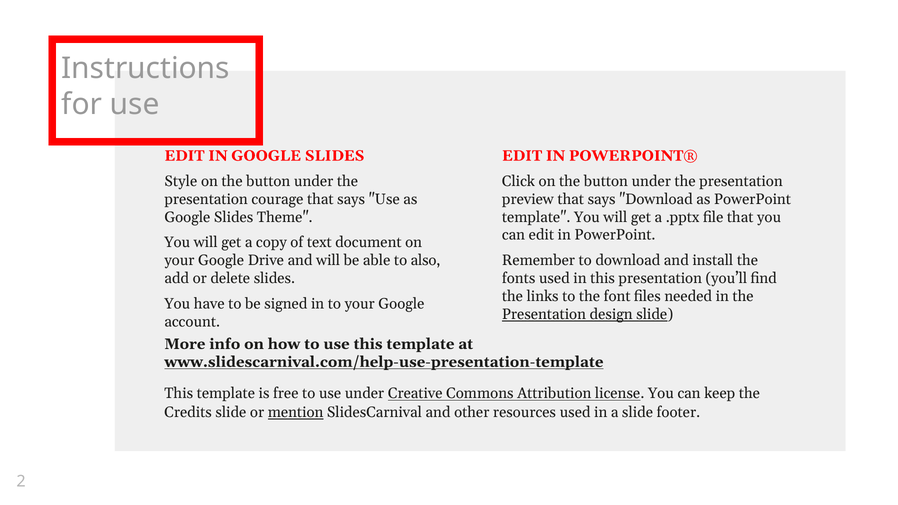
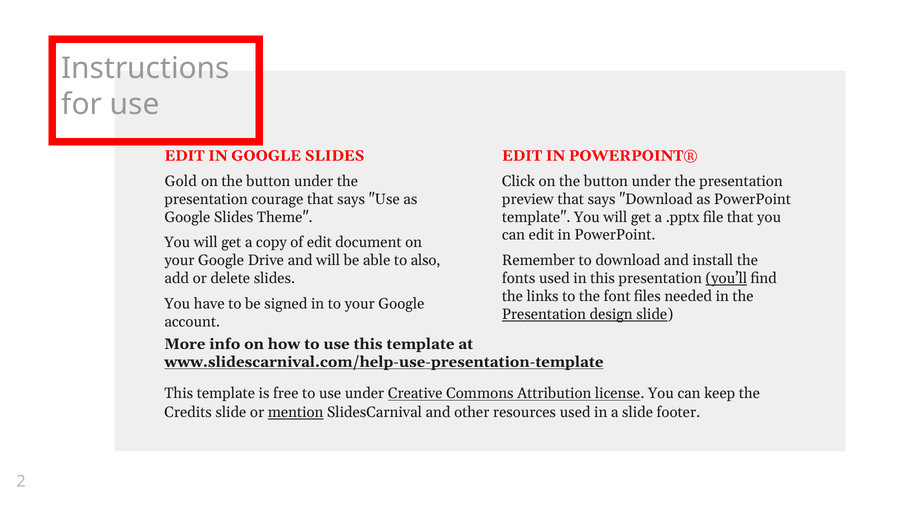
Style: Style -> Gold
of text: text -> edit
you’ll underline: none -> present
